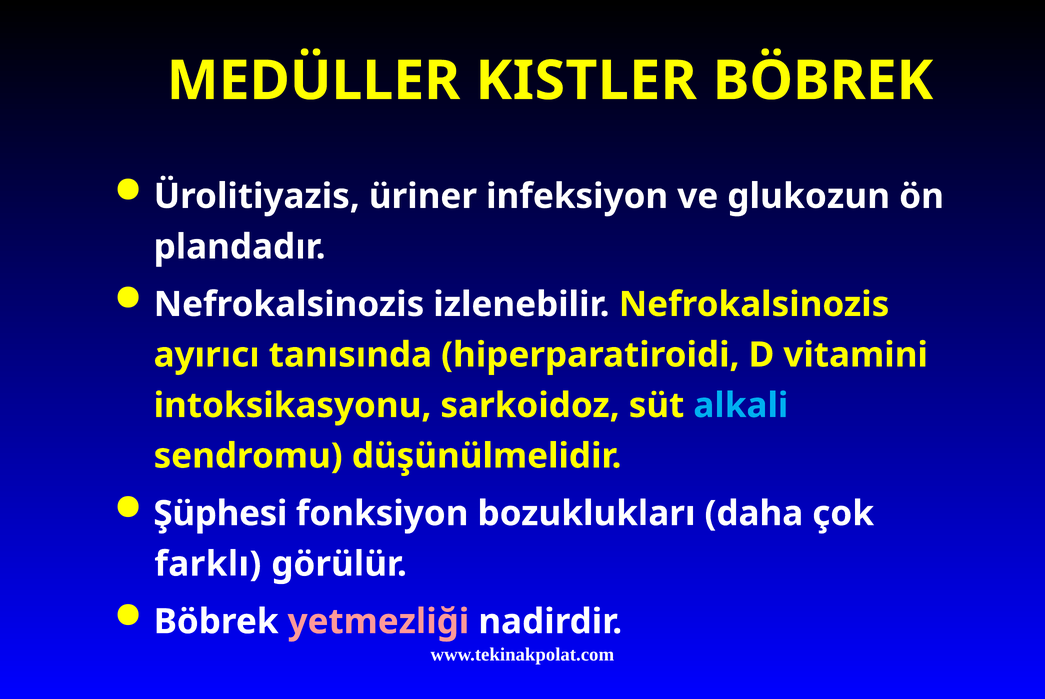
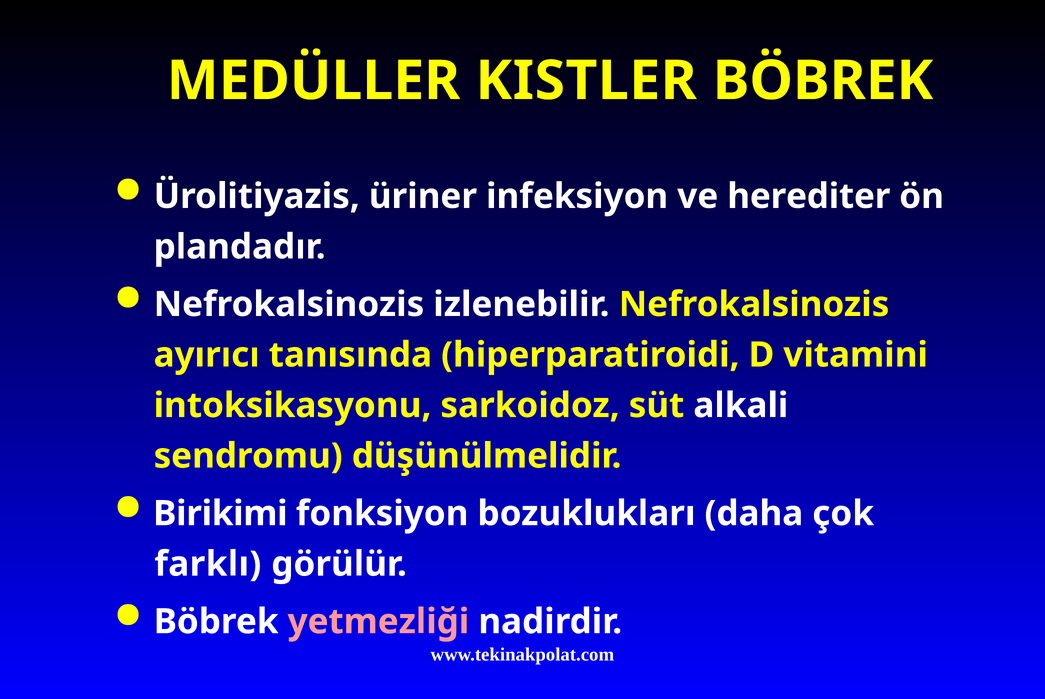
glukozun: glukozun -> herediter
alkali colour: light blue -> white
Şüphesi: Şüphesi -> Birikimi
